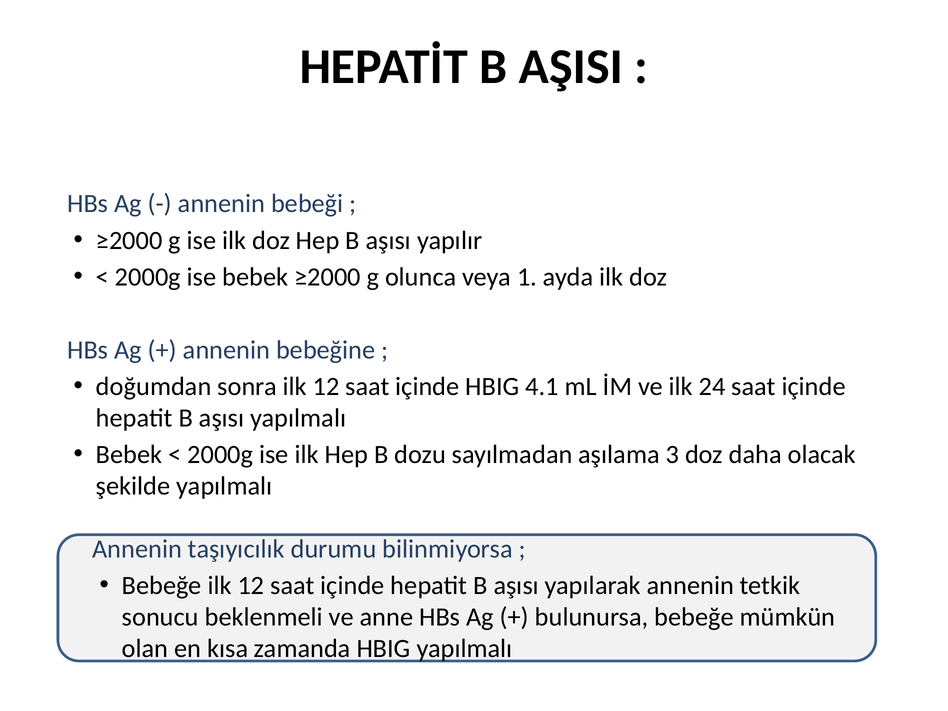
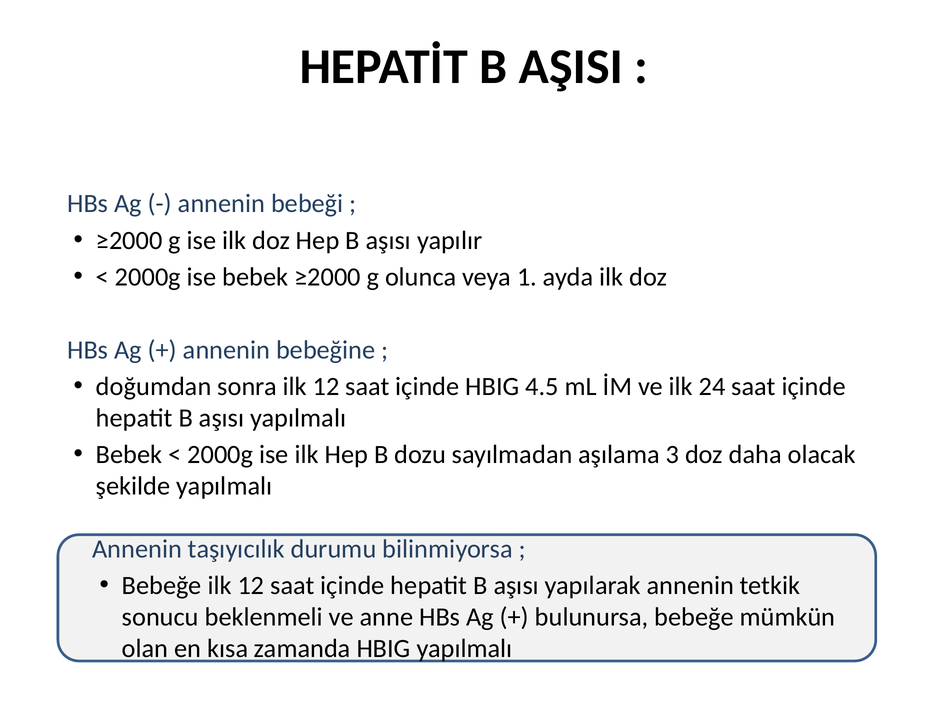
4.1: 4.1 -> 4.5
